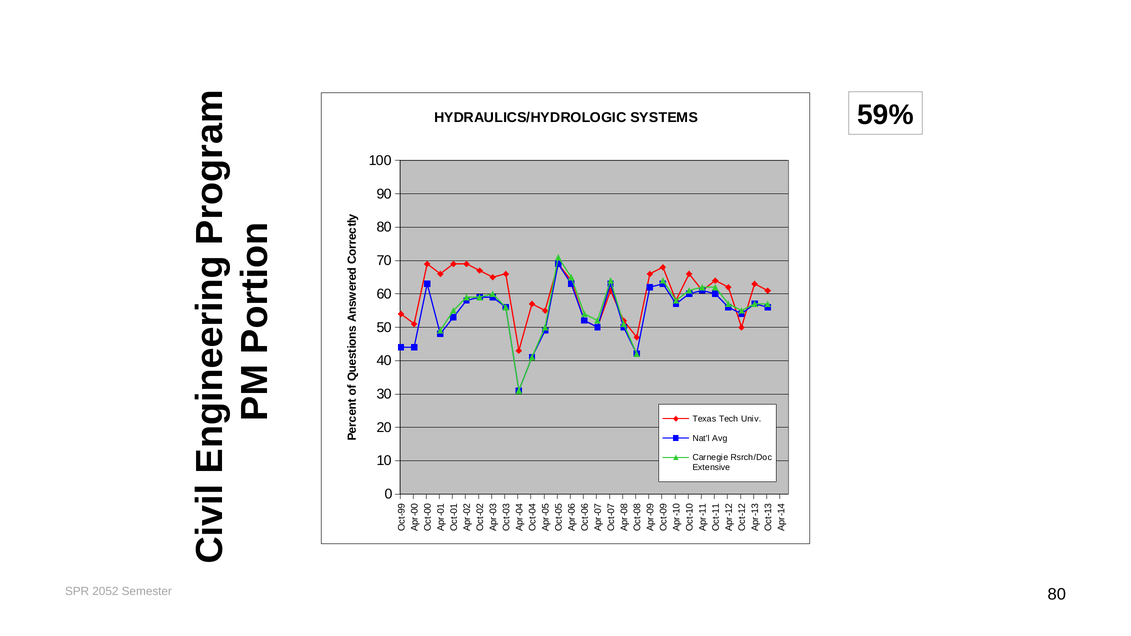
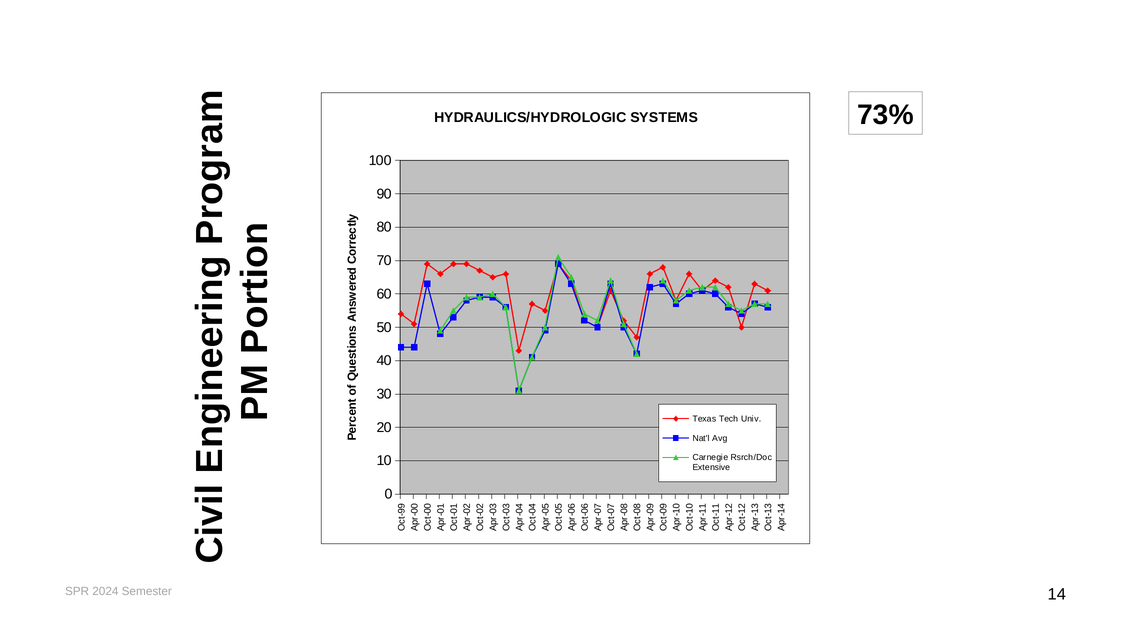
59%: 59% -> 73%
2052: 2052 -> 2024
Semester 80: 80 -> 14
